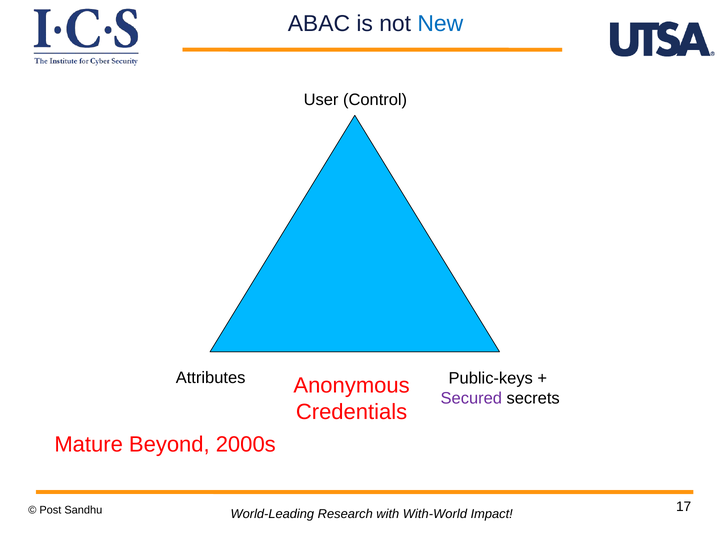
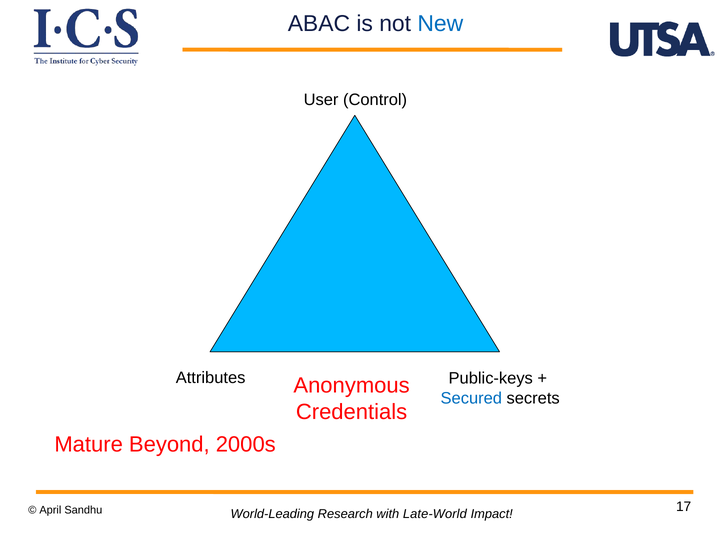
Secured colour: purple -> blue
Post: Post -> April
With-World: With-World -> Late-World
